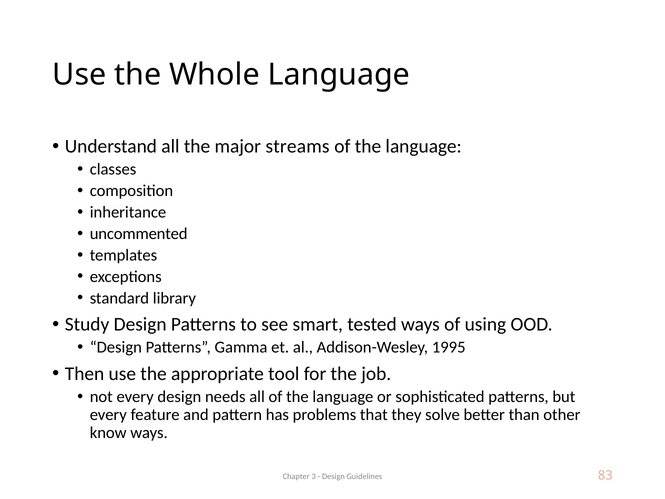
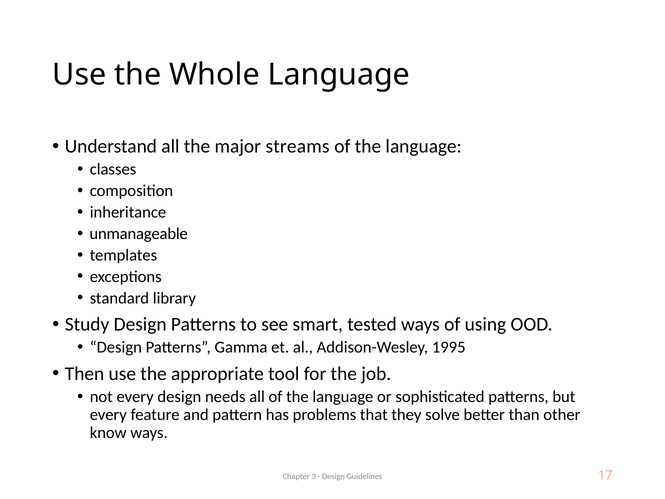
uncommented: uncommented -> unmanageable
83: 83 -> 17
